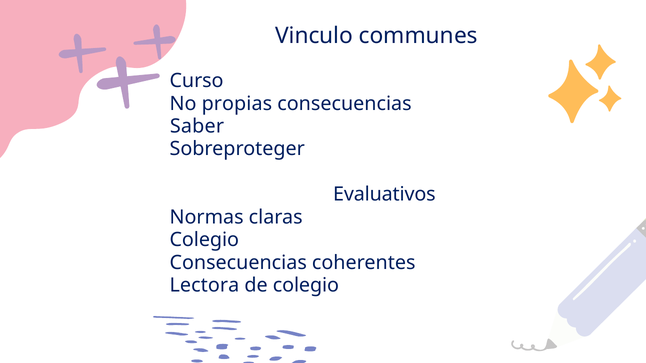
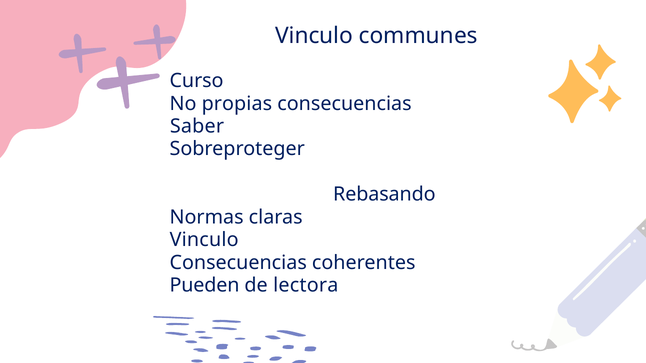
Evaluativos: Evaluativos -> Rebasando
Colegio at (204, 240): Colegio -> Vinculo
Lectora: Lectora -> Pueden
de colegio: colegio -> lectora
